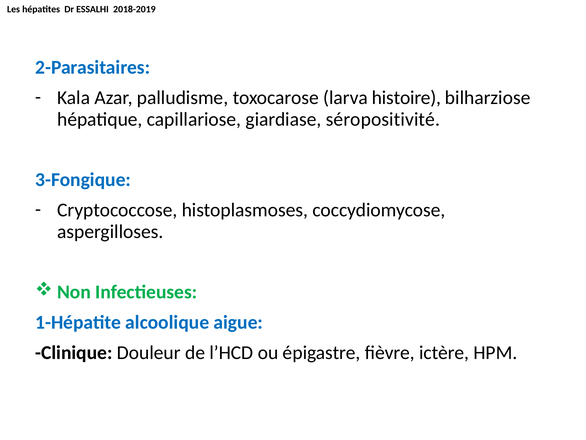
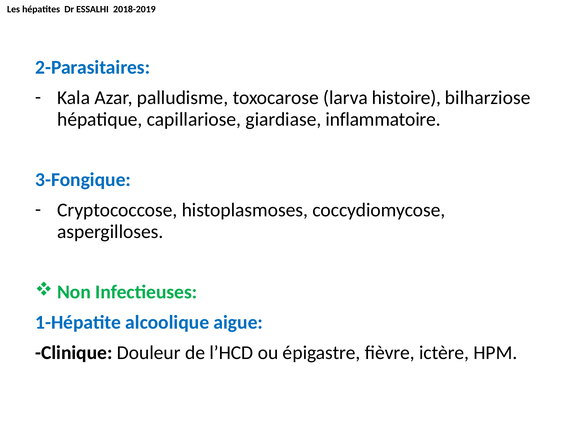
séropositivité: séropositivité -> inflammatoire
